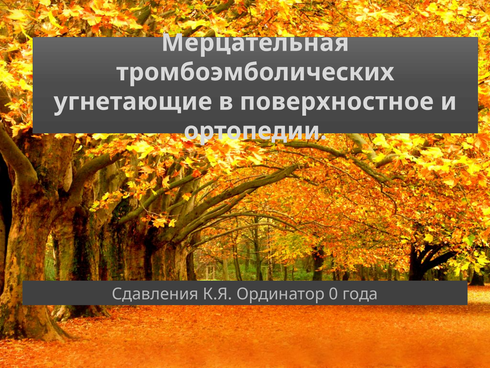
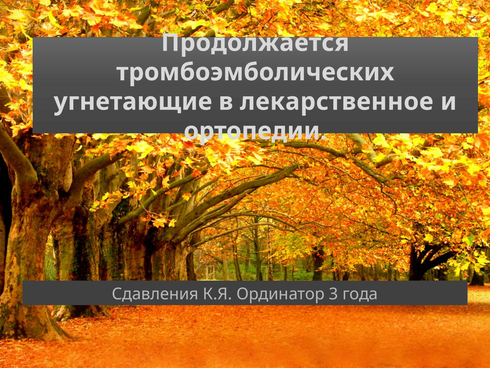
Мерцательная: Мерцательная -> Продолжается
поверхностное: поверхностное -> лекарственное
0: 0 -> 3
